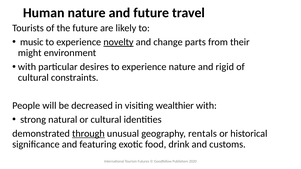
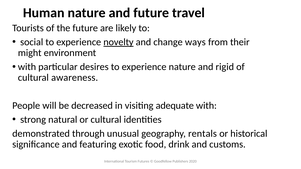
music: music -> social
parts: parts -> ways
constraints: constraints -> awareness
wealthier: wealthier -> adequate
through underline: present -> none
